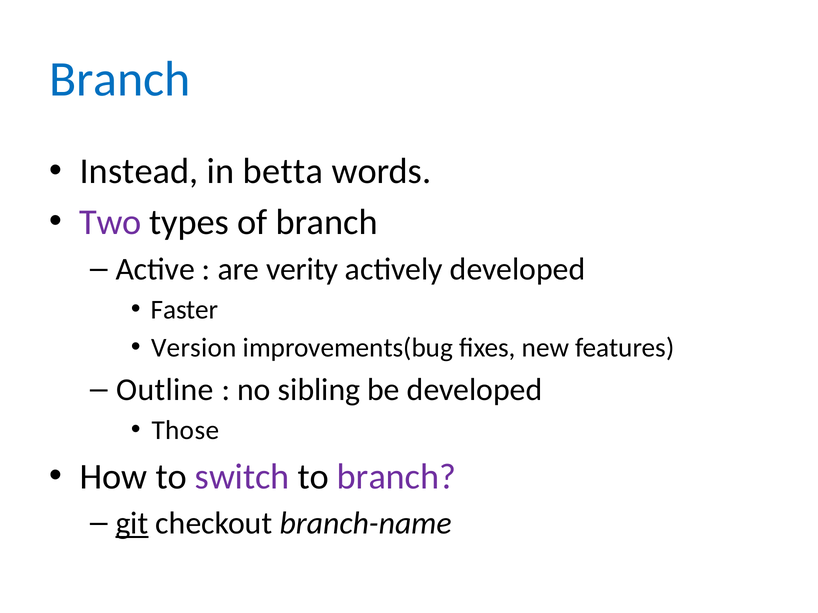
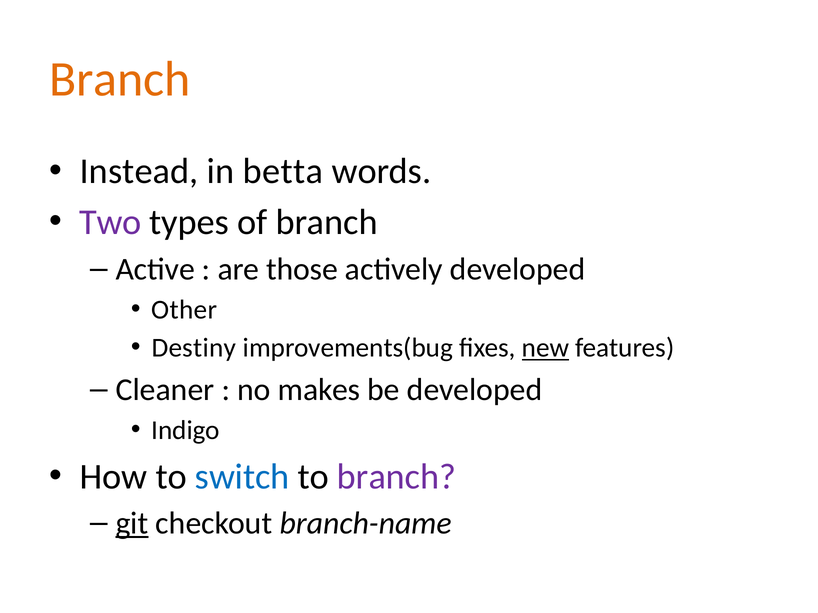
Branch at (120, 79) colour: blue -> orange
verity: verity -> those
Faster: Faster -> Other
Version: Version -> Destiny
new underline: none -> present
Outline: Outline -> Cleaner
sibling: sibling -> makes
Those: Those -> Indigo
switch colour: purple -> blue
